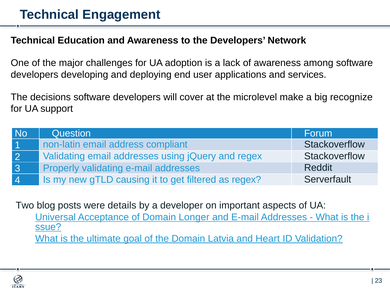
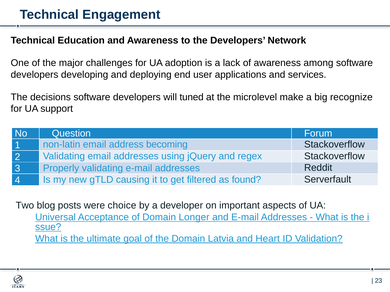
cover: cover -> tuned
compliant: compliant -> becoming
as regex: regex -> found
details: details -> choice
